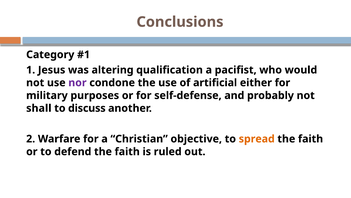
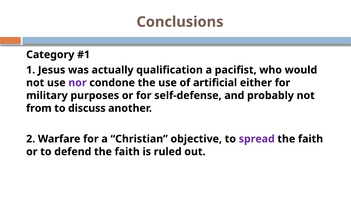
altering: altering -> actually
shall: shall -> from
spread colour: orange -> purple
